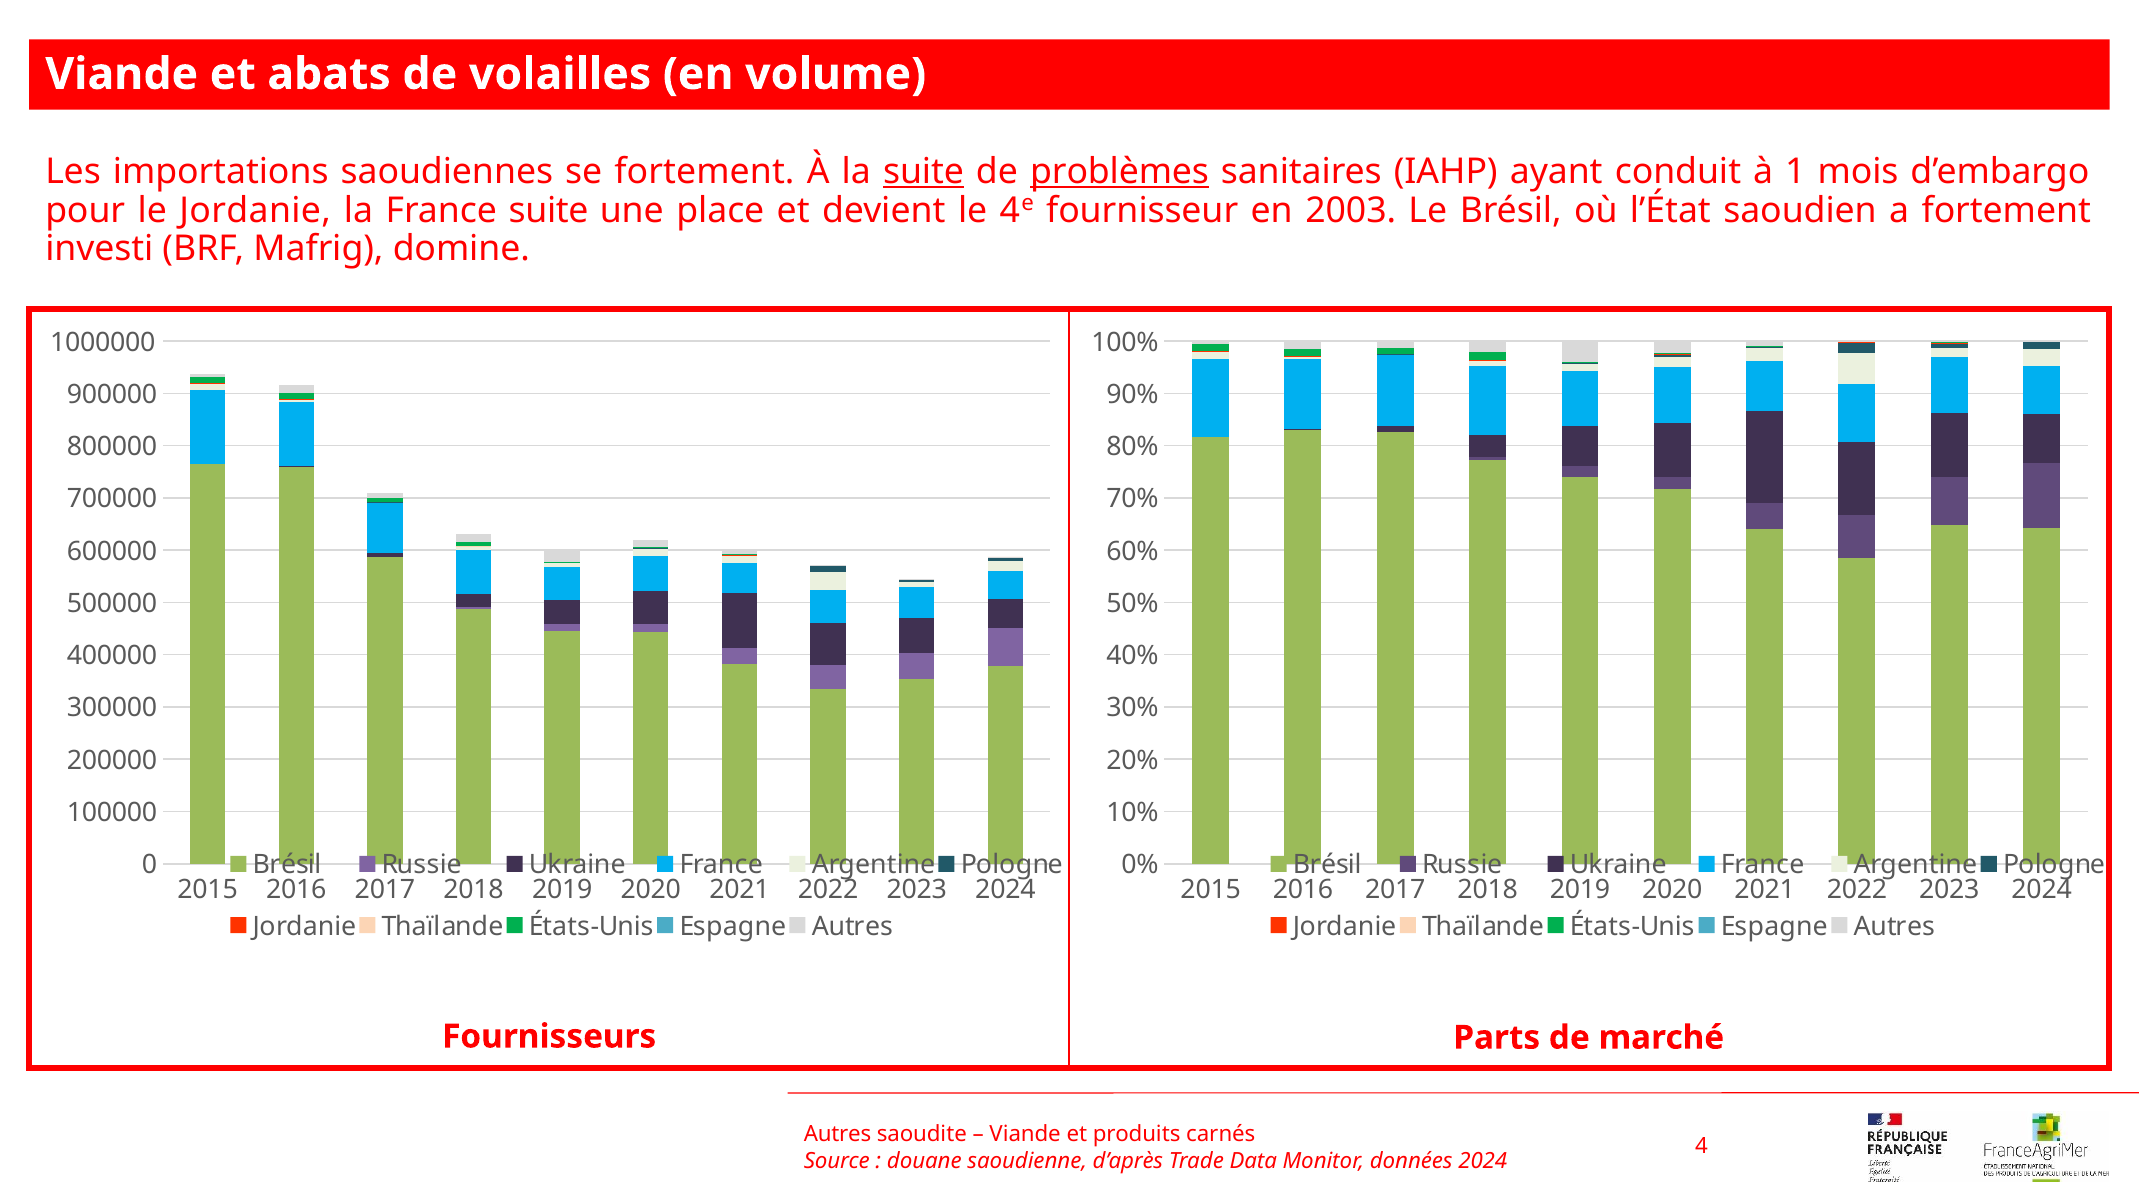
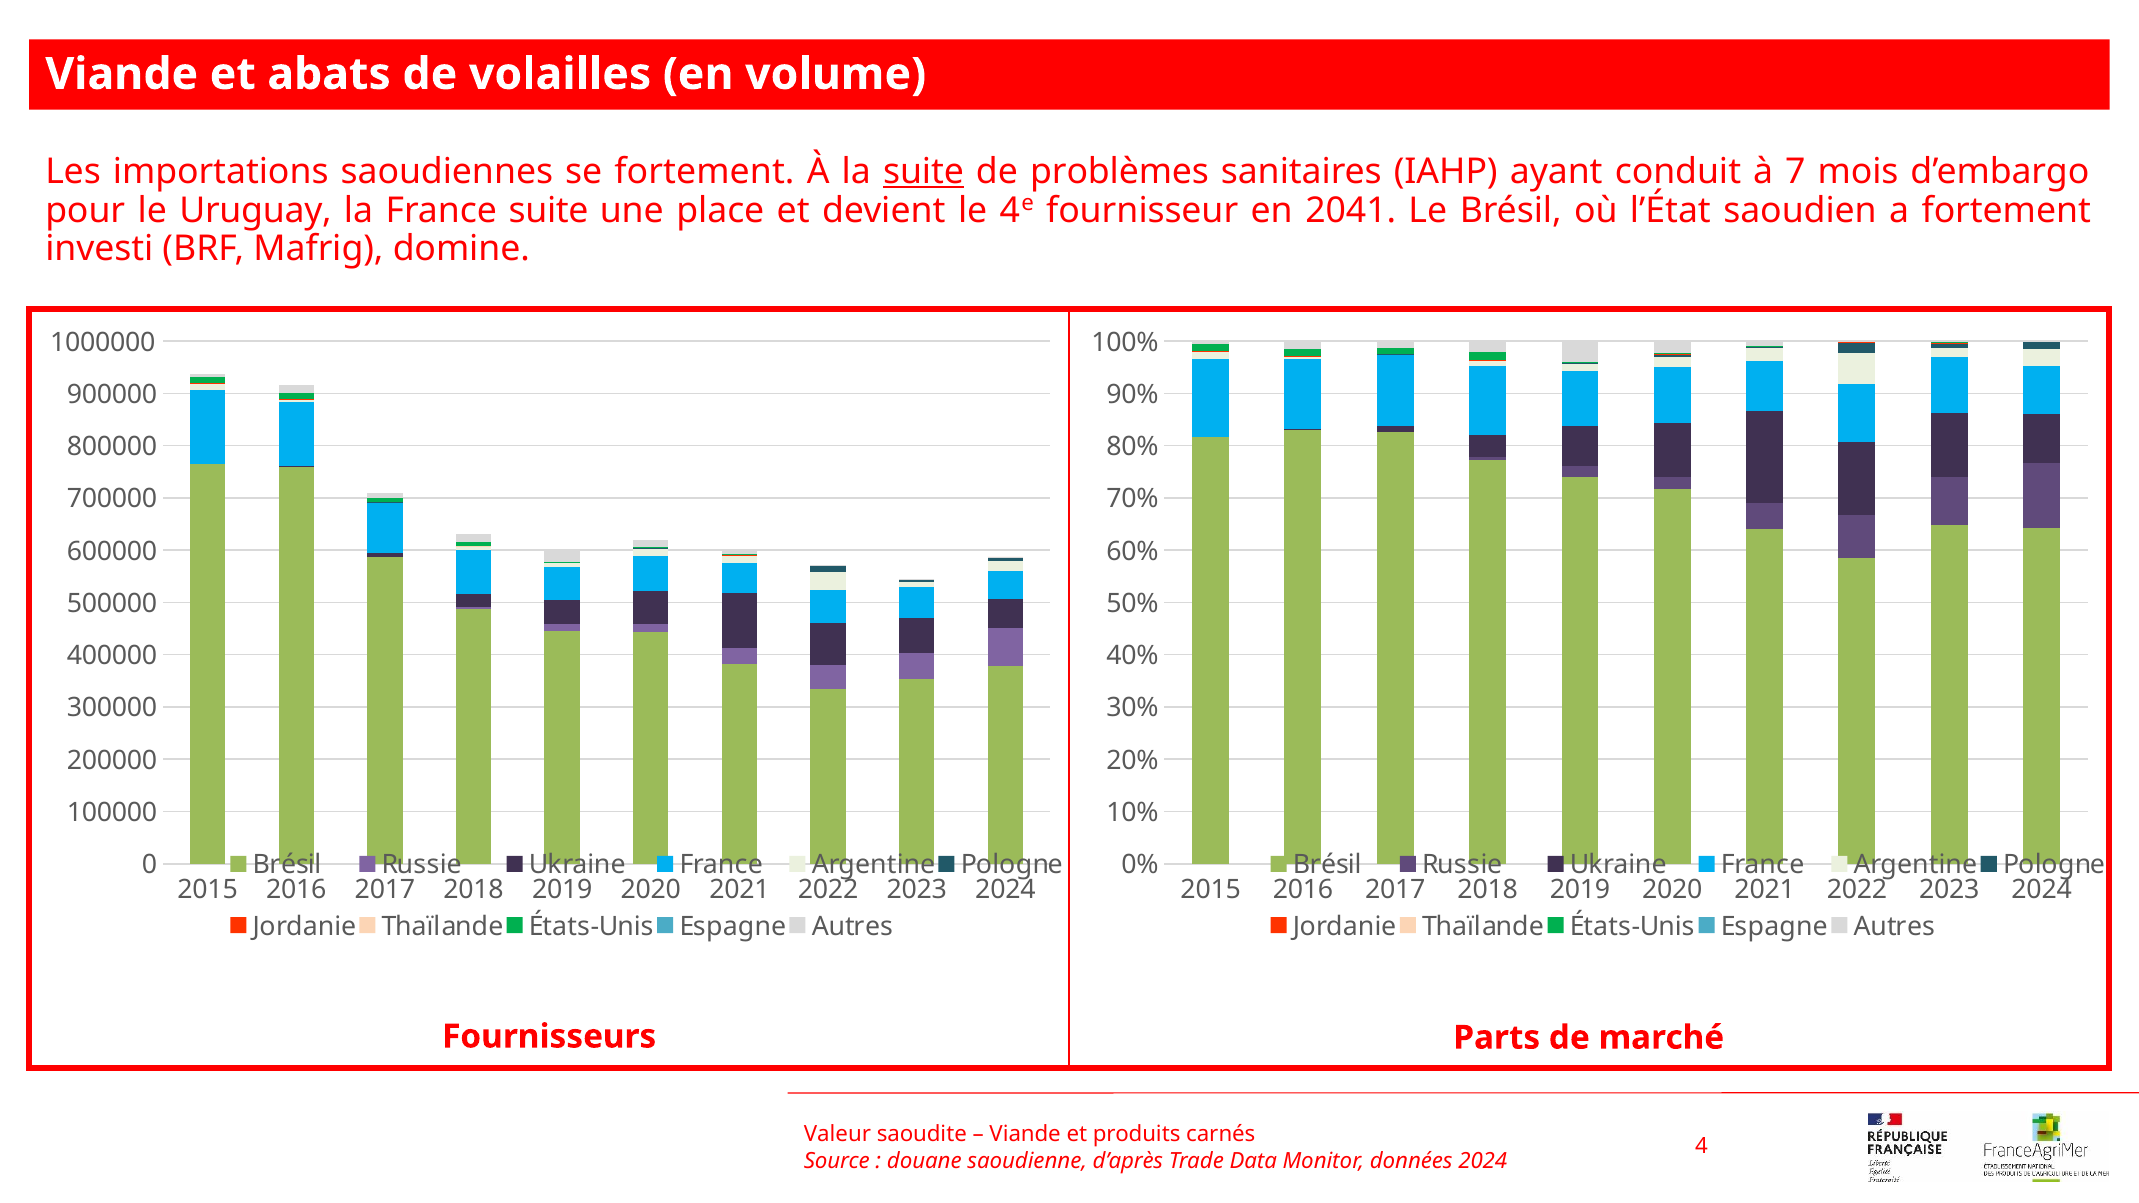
problèmes underline: present -> none
1: 1 -> 7
le Jordanie: Jordanie -> Uruguay
2003: 2003 -> 2041
Autres at (838, 1135): Autres -> Valeur
